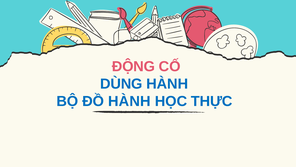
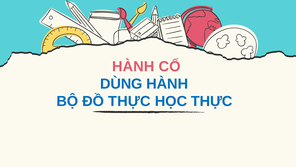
ĐỘNG at (133, 66): ĐỘNG -> HÀNH
ĐỒ HÀNH: HÀNH -> THỰC
